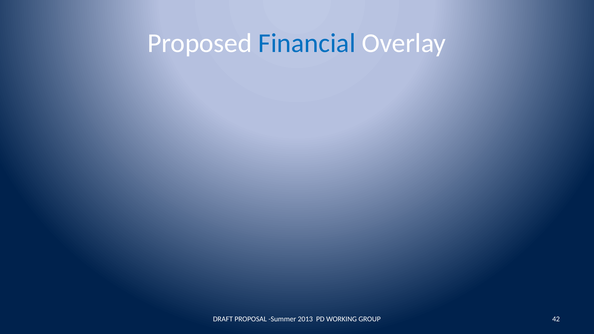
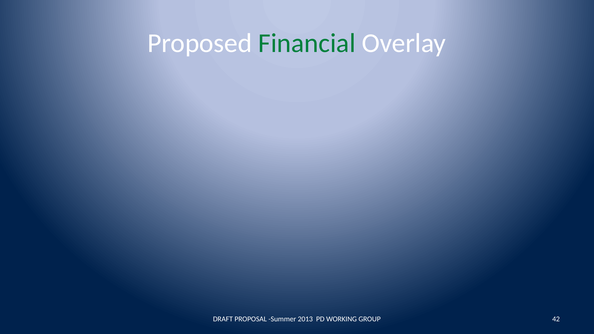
Financial colour: blue -> green
